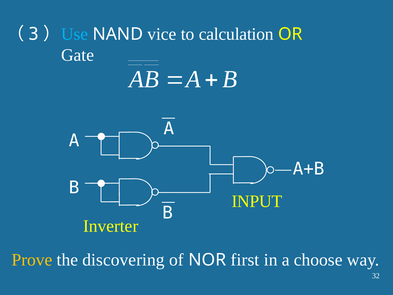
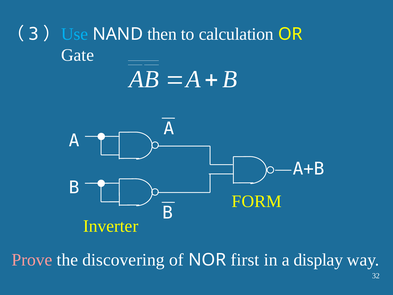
vice: vice -> then
INPUT: INPUT -> FORM
Prove colour: yellow -> pink
choose: choose -> display
